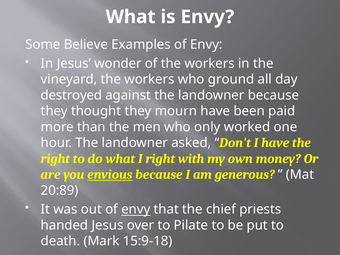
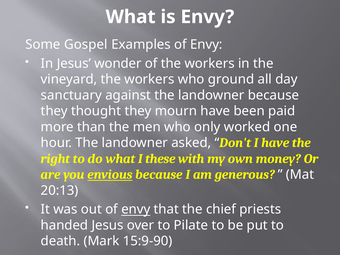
Believe: Believe -> Gospel
destroyed: destroyed -> sanctuary
I right: right -> these
20:89: 20:89 -> 20:13
15:9-18: 15:9-18 -> 15:9-90
